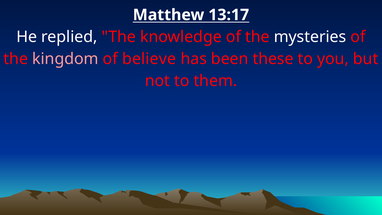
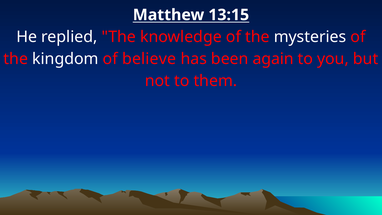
13:17: 13:17 -> 13:15
kingdom colour: pink -> white
these: these -> again
